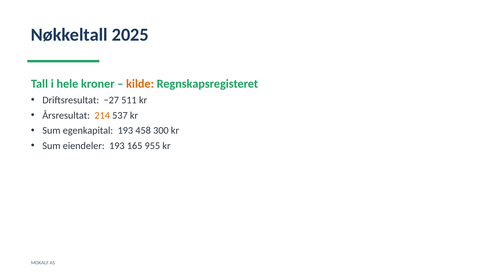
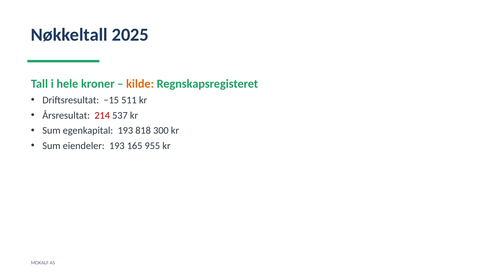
−27: −27 -> −15
214 colour: orange -> red
458: 458 -> 818
